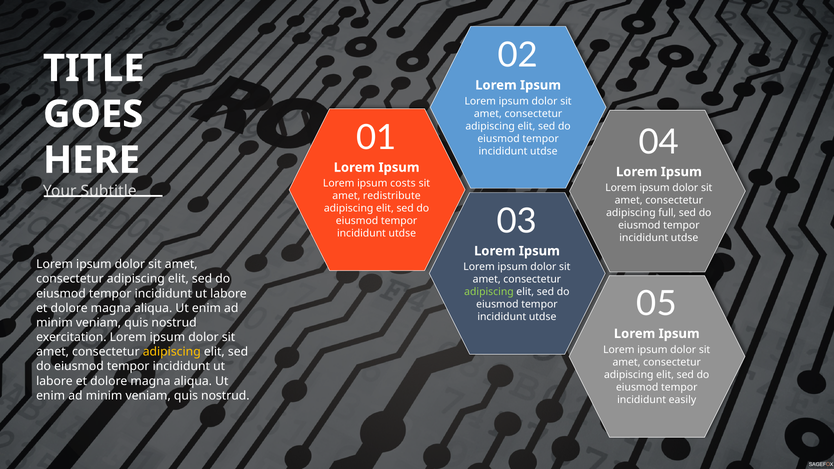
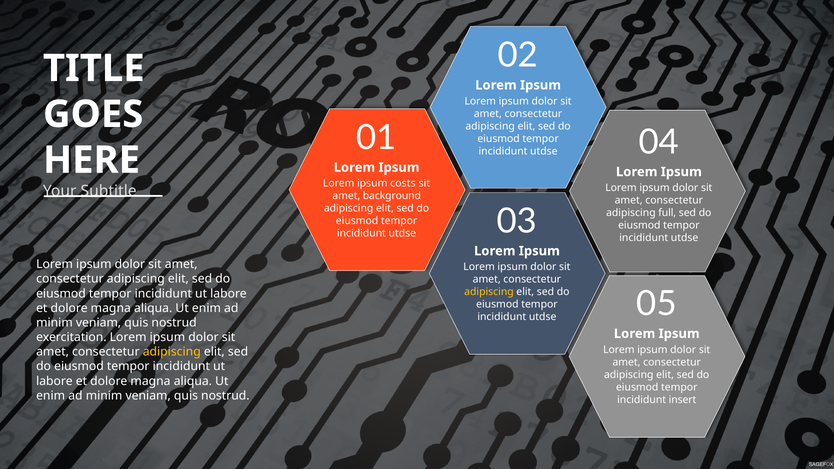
redistribute: redistribute -> background
adipiscing at (489, 292) colour: light green -> yellow
easily: easily -> insert
